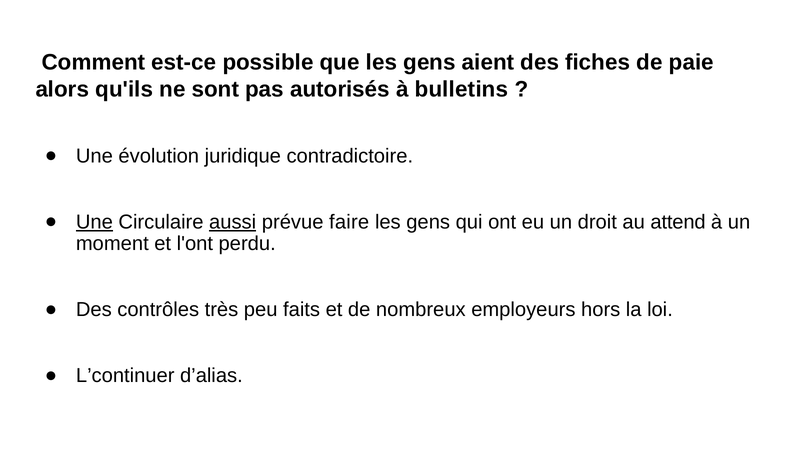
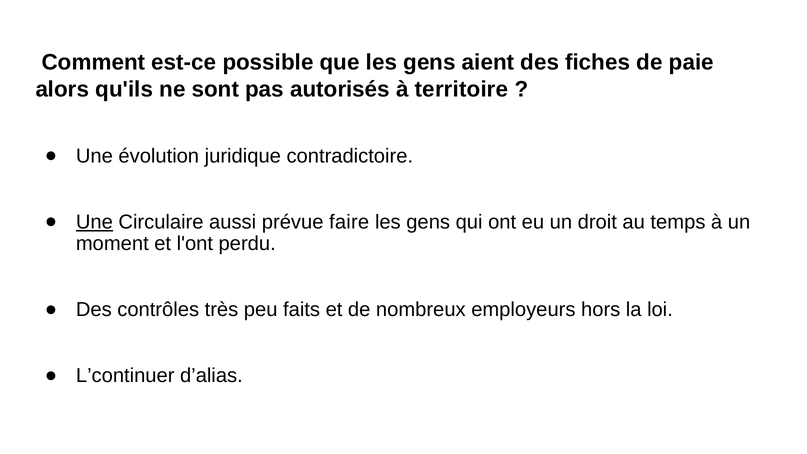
bulletins: bulletins -> territoire
aussi underline: present -> none
attend: attend -> temps
